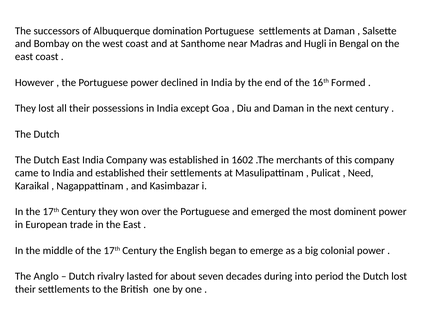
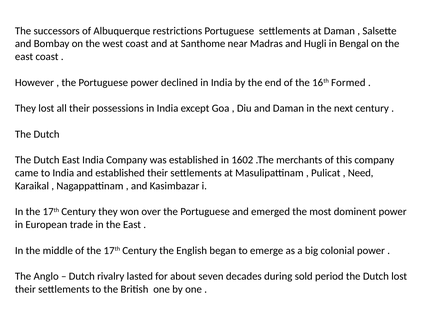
domination: domination -> restrictions
into: into -> sold
